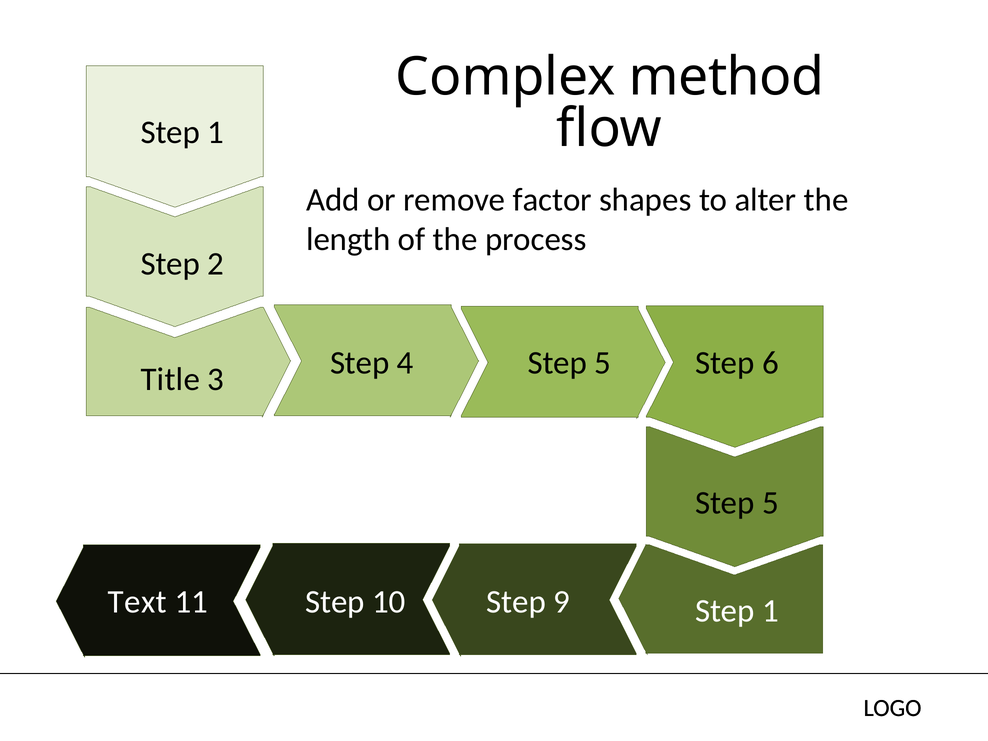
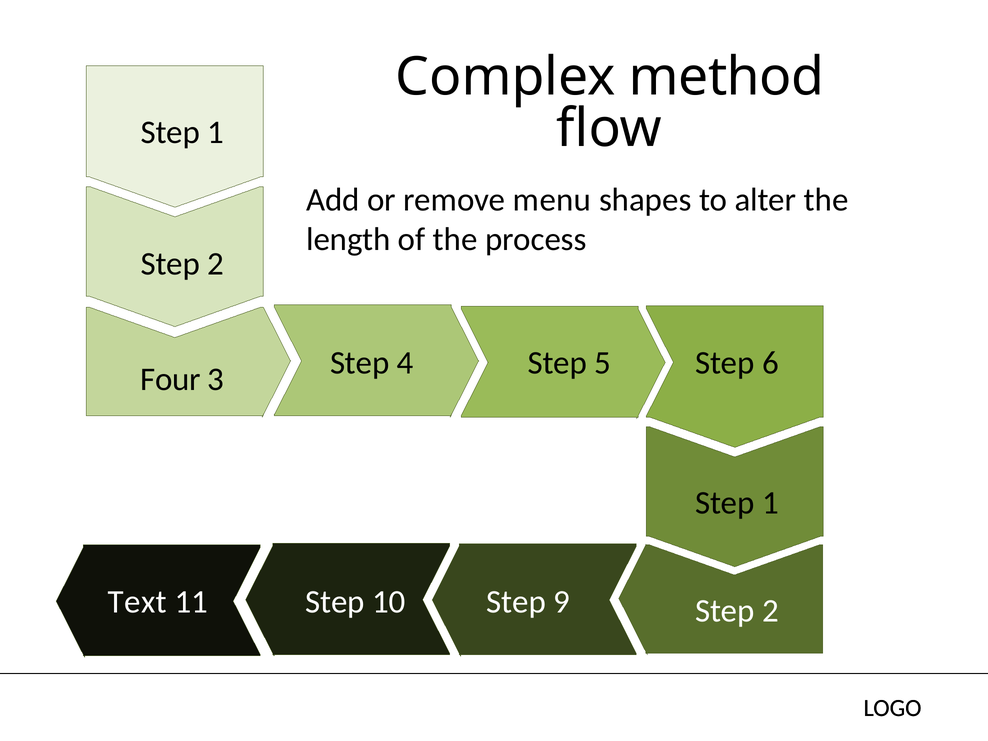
factor: factor -> menu
Title: Title -> Four
5 at (770, 503): 5 -> 1
9 Step 1: 1 -> 2
